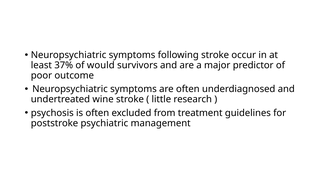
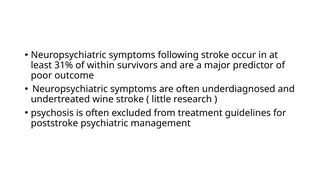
37%: 37% -> 31%
would: would -> within
